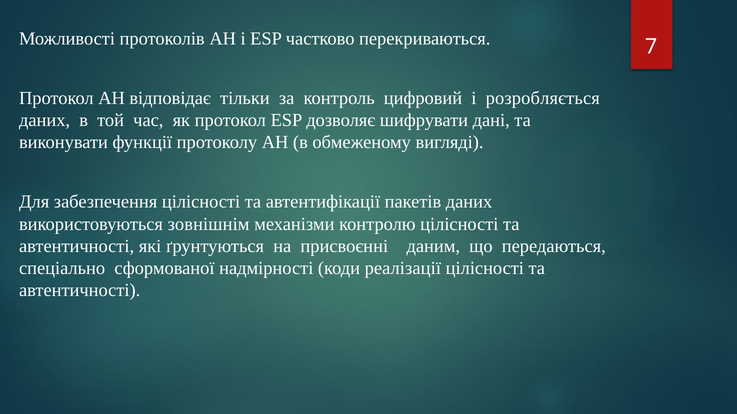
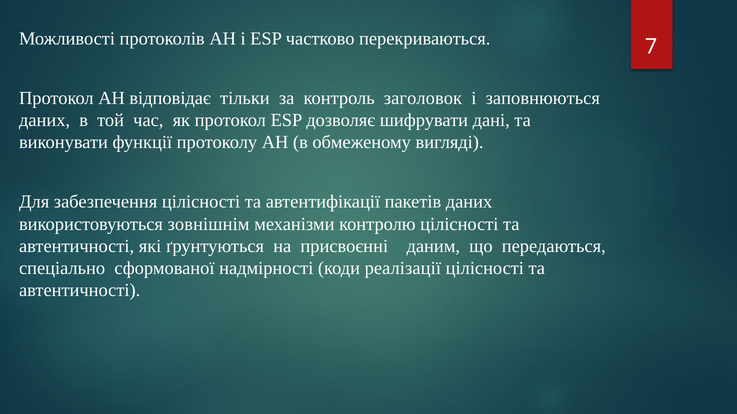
цифровий: цифровий -> заголовок
розробляється: розробляється -> заповнюються
